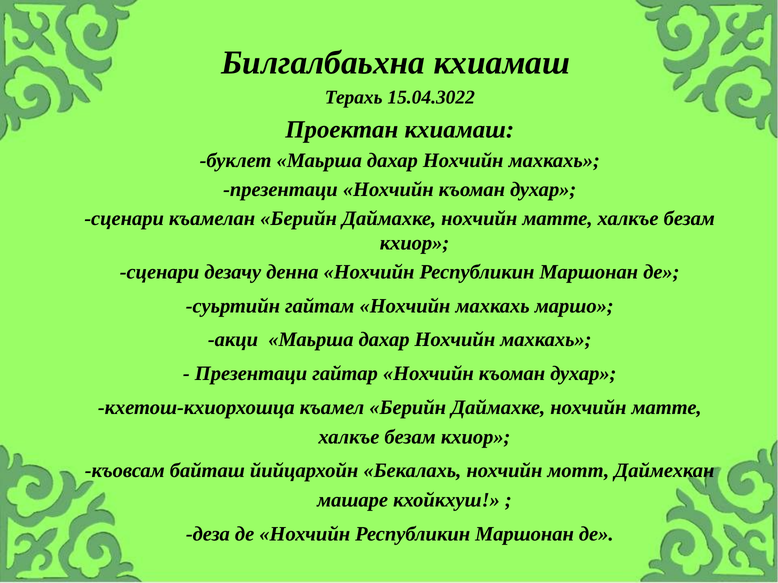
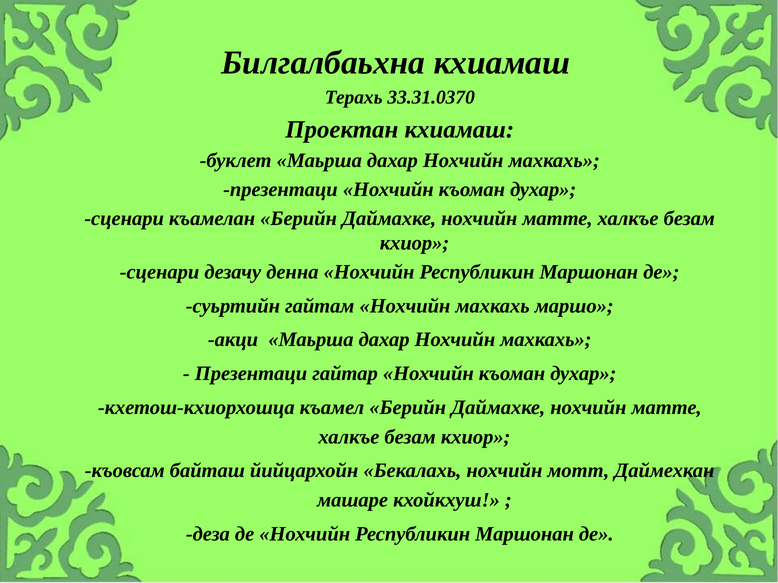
15.04.3022: 15.04.3022 -> 33.31.0370
